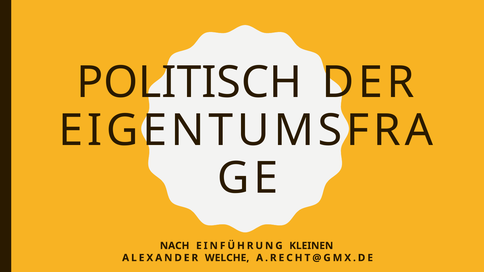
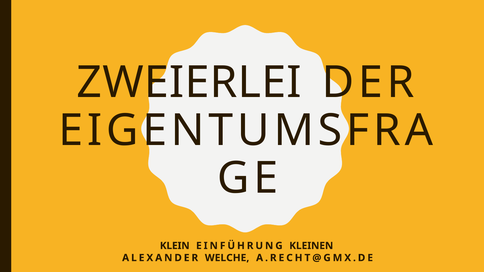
POLITISCH: POLITISCH -> ZWEIERLEI
NACH: NACH -> KLEIN
